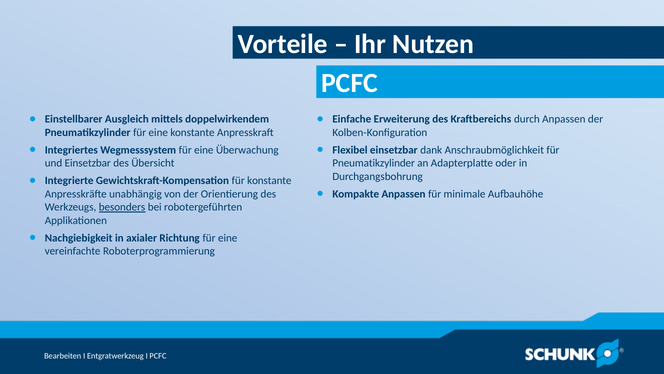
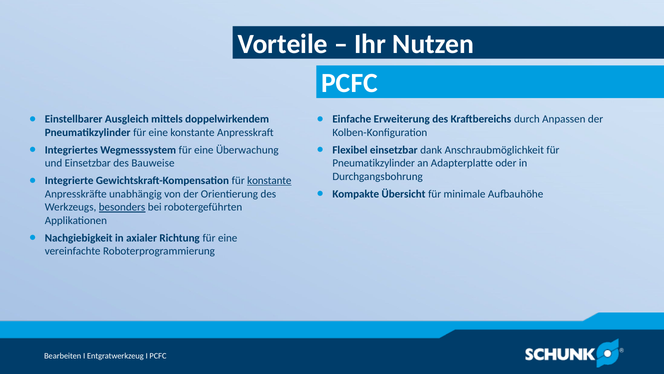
Übersicht: Übersicht -> Bauweise
konstante at (269, 180) underline: none -> present
Kompakte Anpassen: Anpassen -> Übersicht
